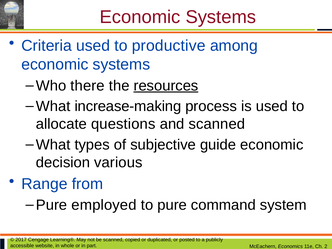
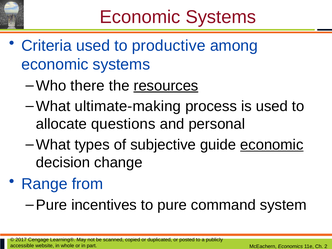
increase-making: increase-making -> ultimate-making
and scanned: scanned -> personal
economic at (272, 145) underline: none -> present
various: various -> change
employed: employed -> incentives
